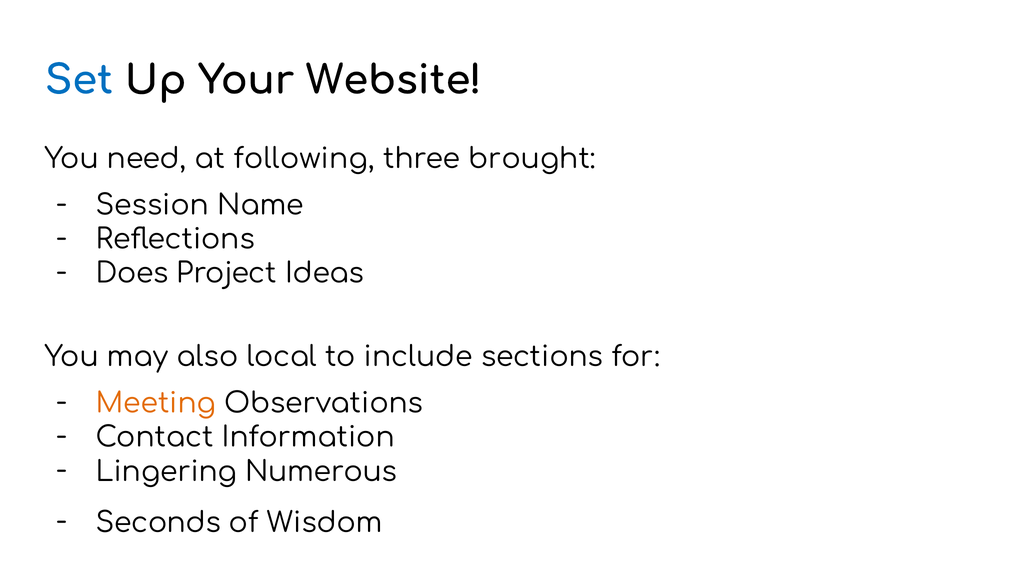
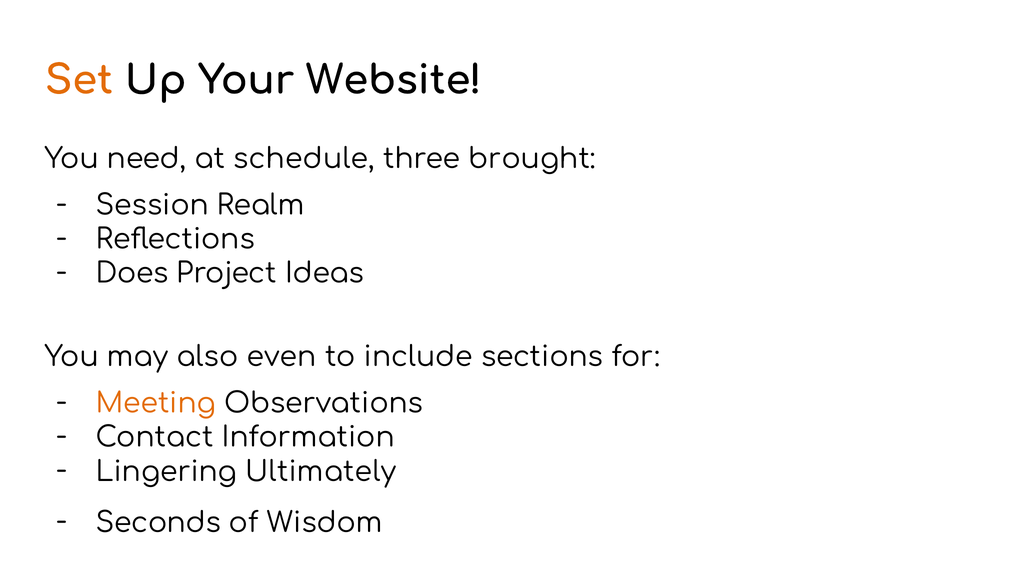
Set colour: blue -> orange
following: following -> schedule
Name: Name -> Realm
local: local -> even
Numerous: Numerous -> Ultimately
